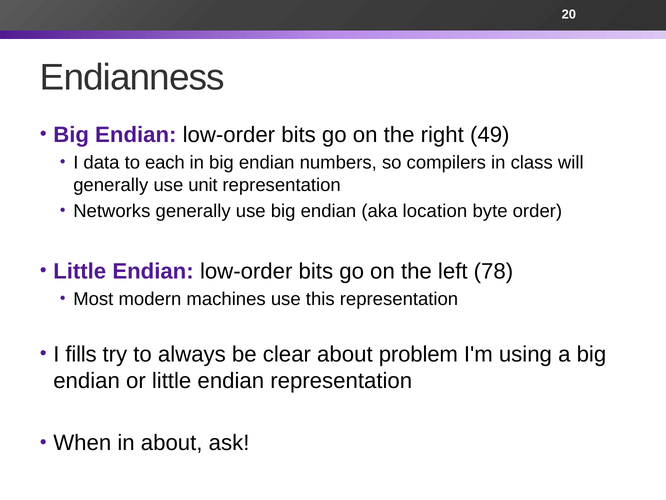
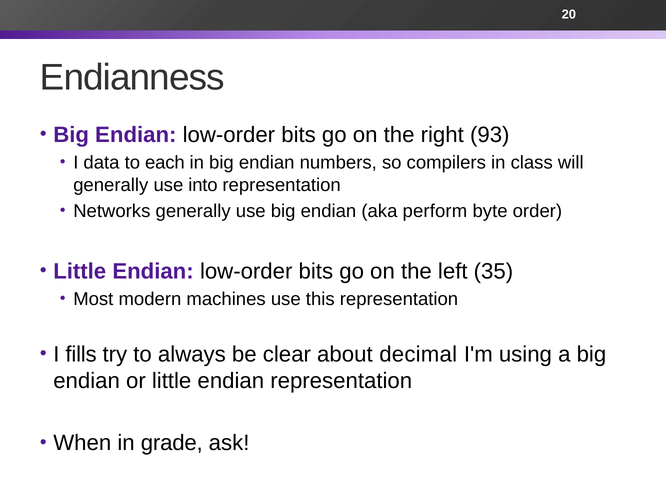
49: 49 -> 93
unit: unit -> into
location: location -> perform
78: 78 -> 35
problem: problem -> decimal
in about: about -> grade
